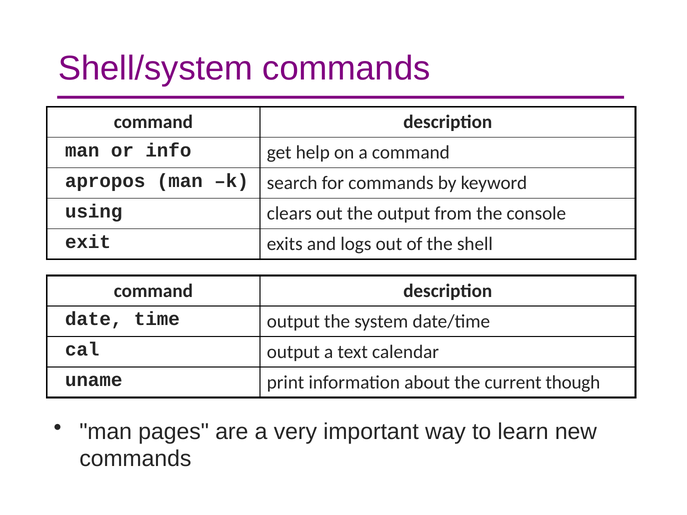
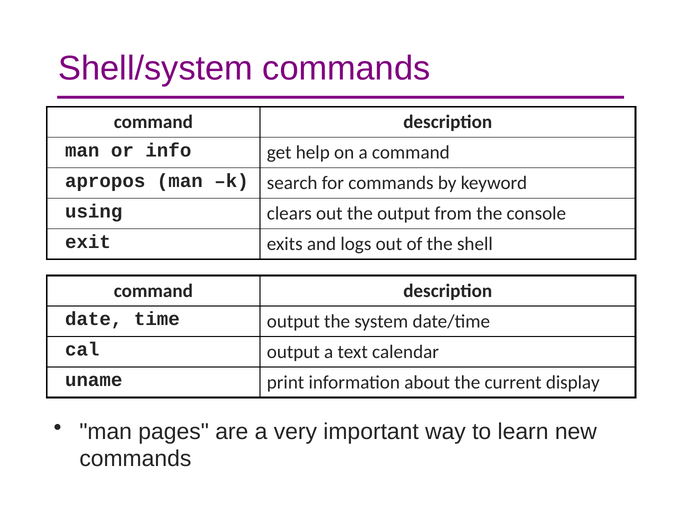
though: though -> display
